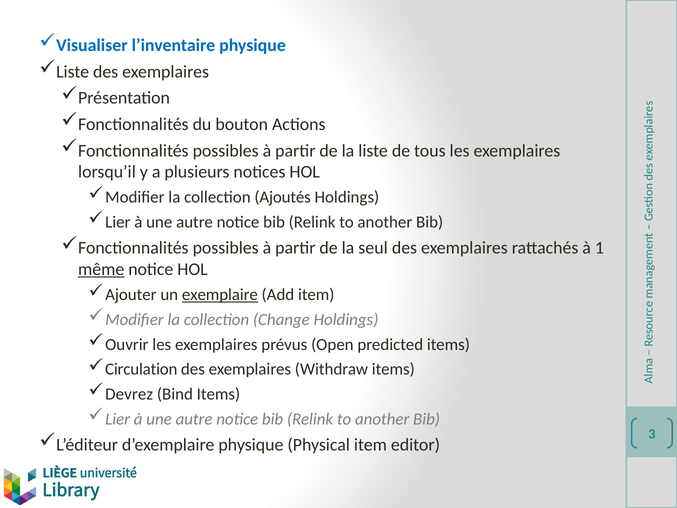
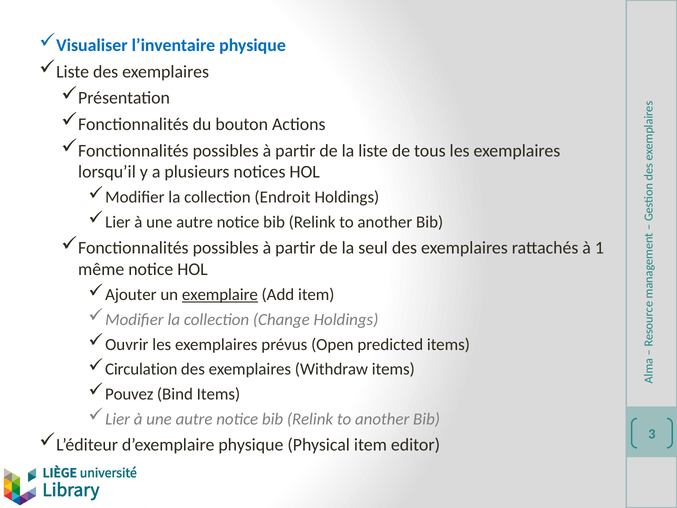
Ajoutés: Ajoutés -> Endroit
même underline: present -> none
Devrez: Devrez -> Pouvez
